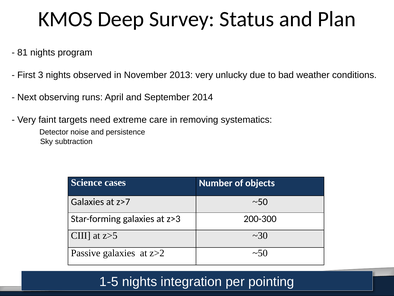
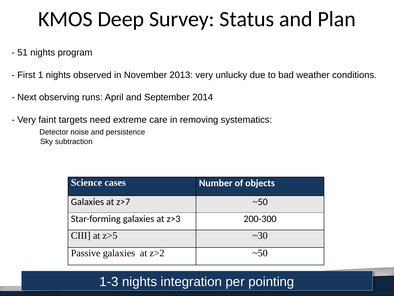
81: 81 -> 51
3: 3 -> 1
1-5: 1-5 -> 1-3
